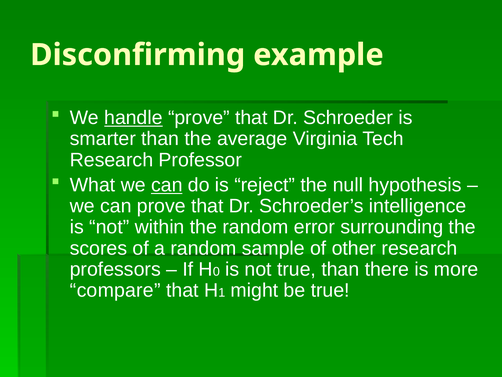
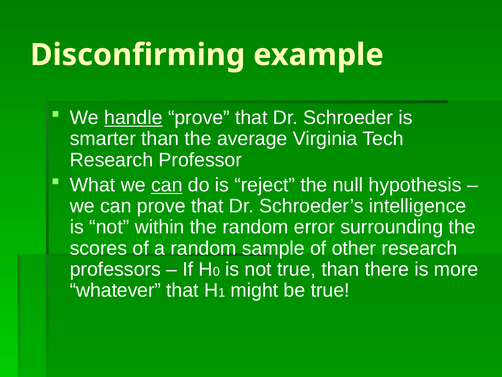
compare: compare -> whatever
